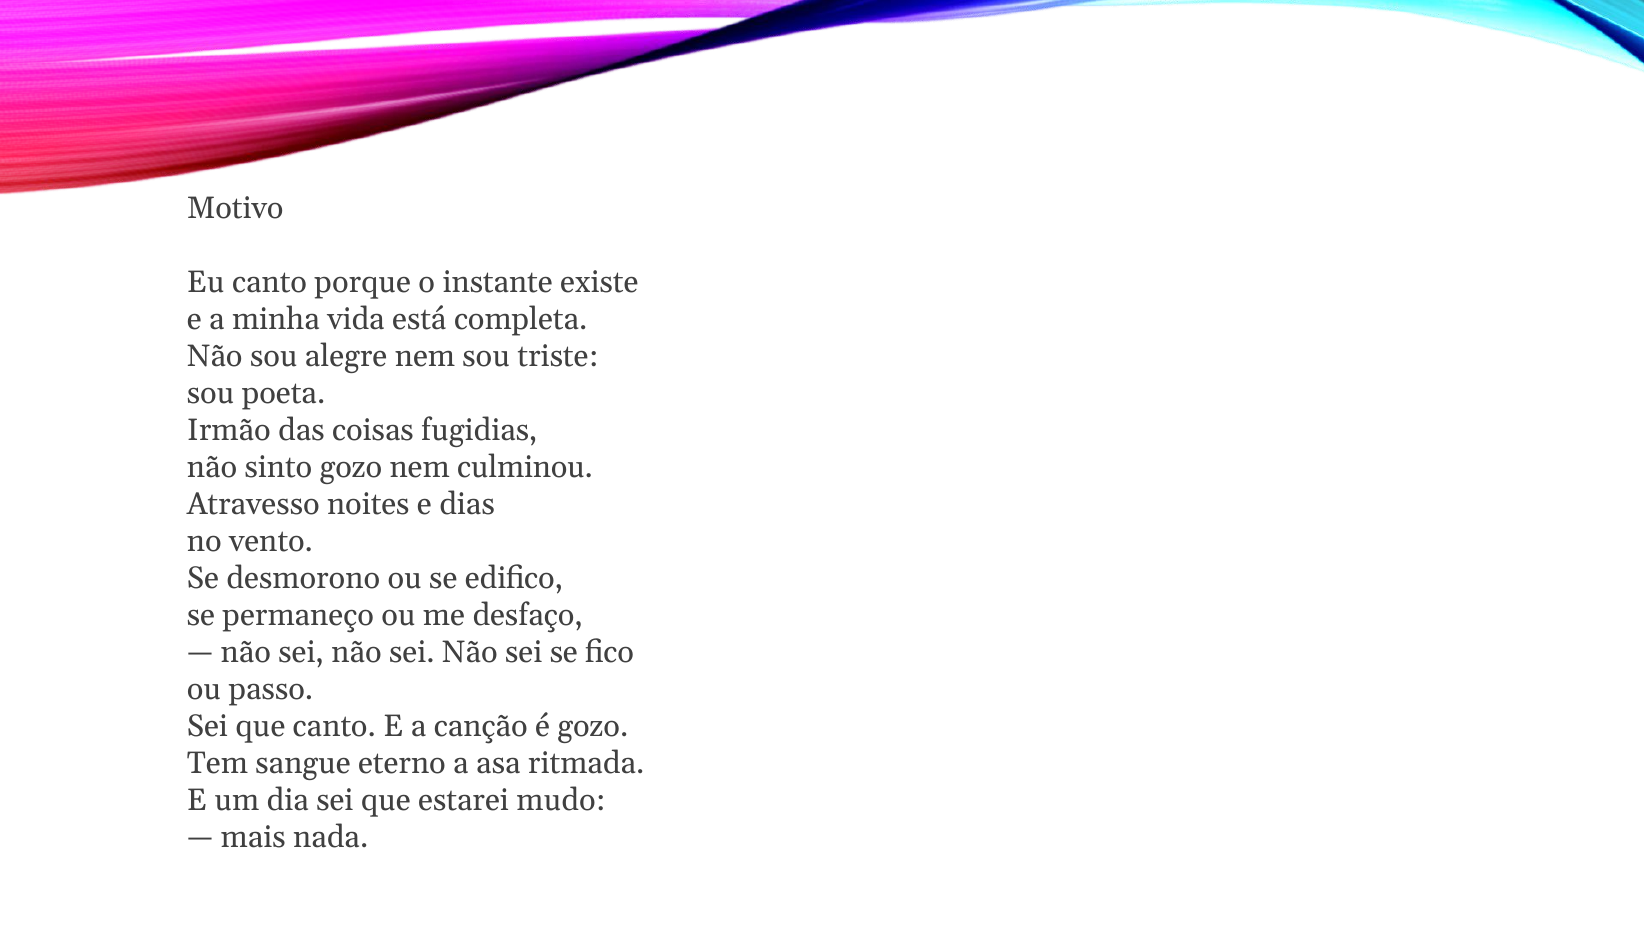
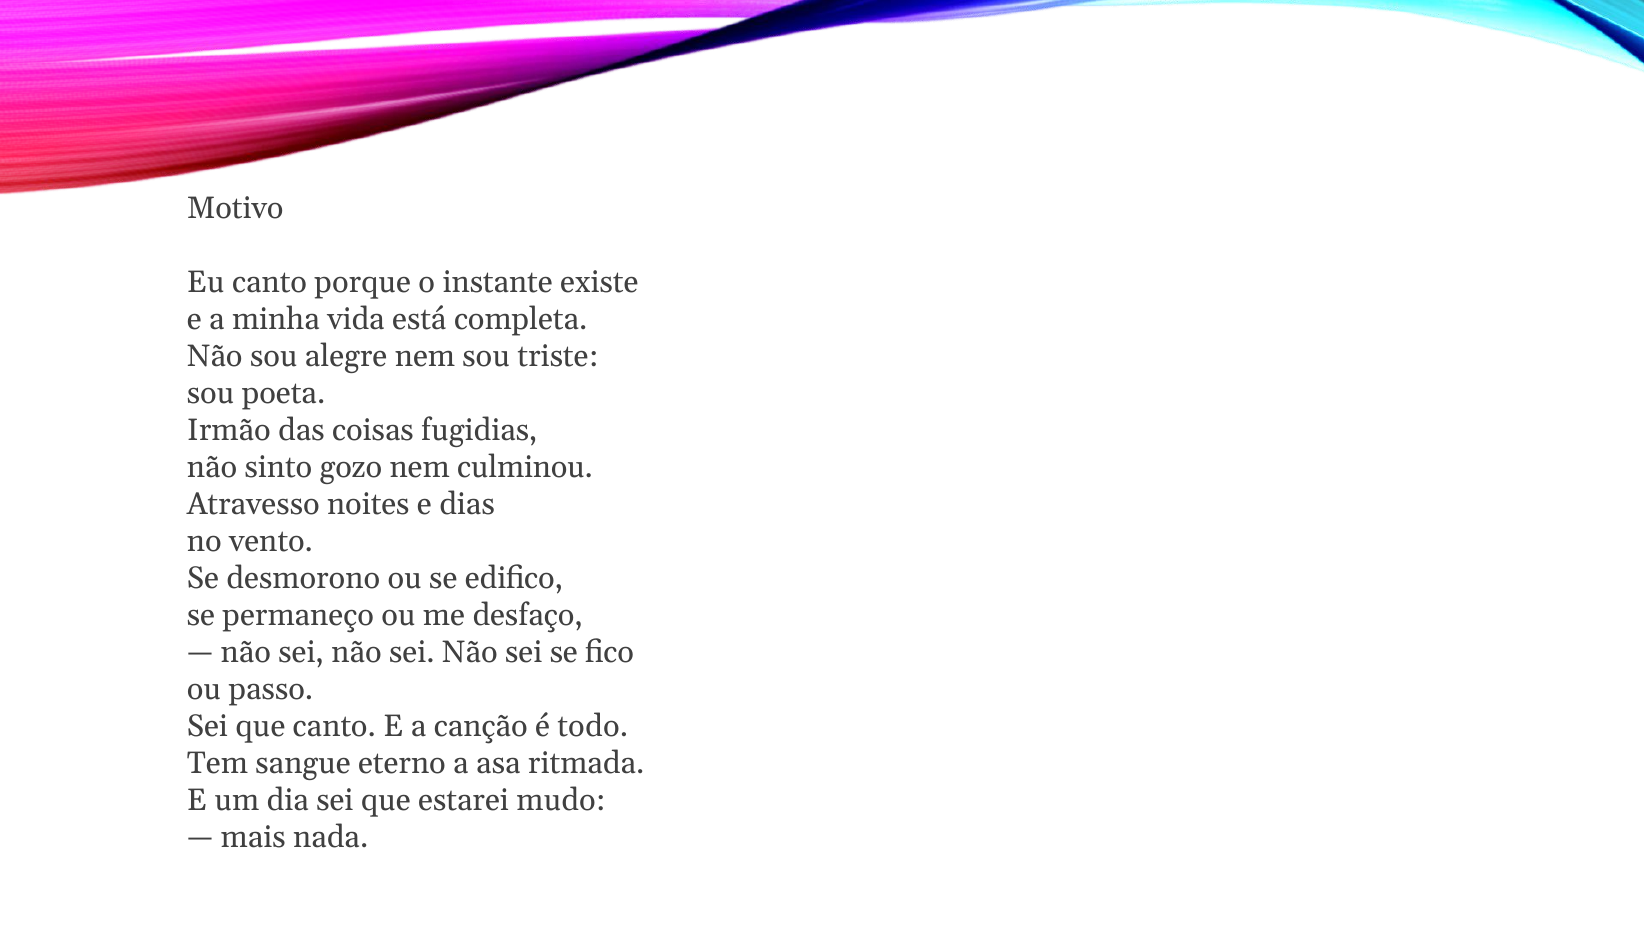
é gozo: gozo -> todo
